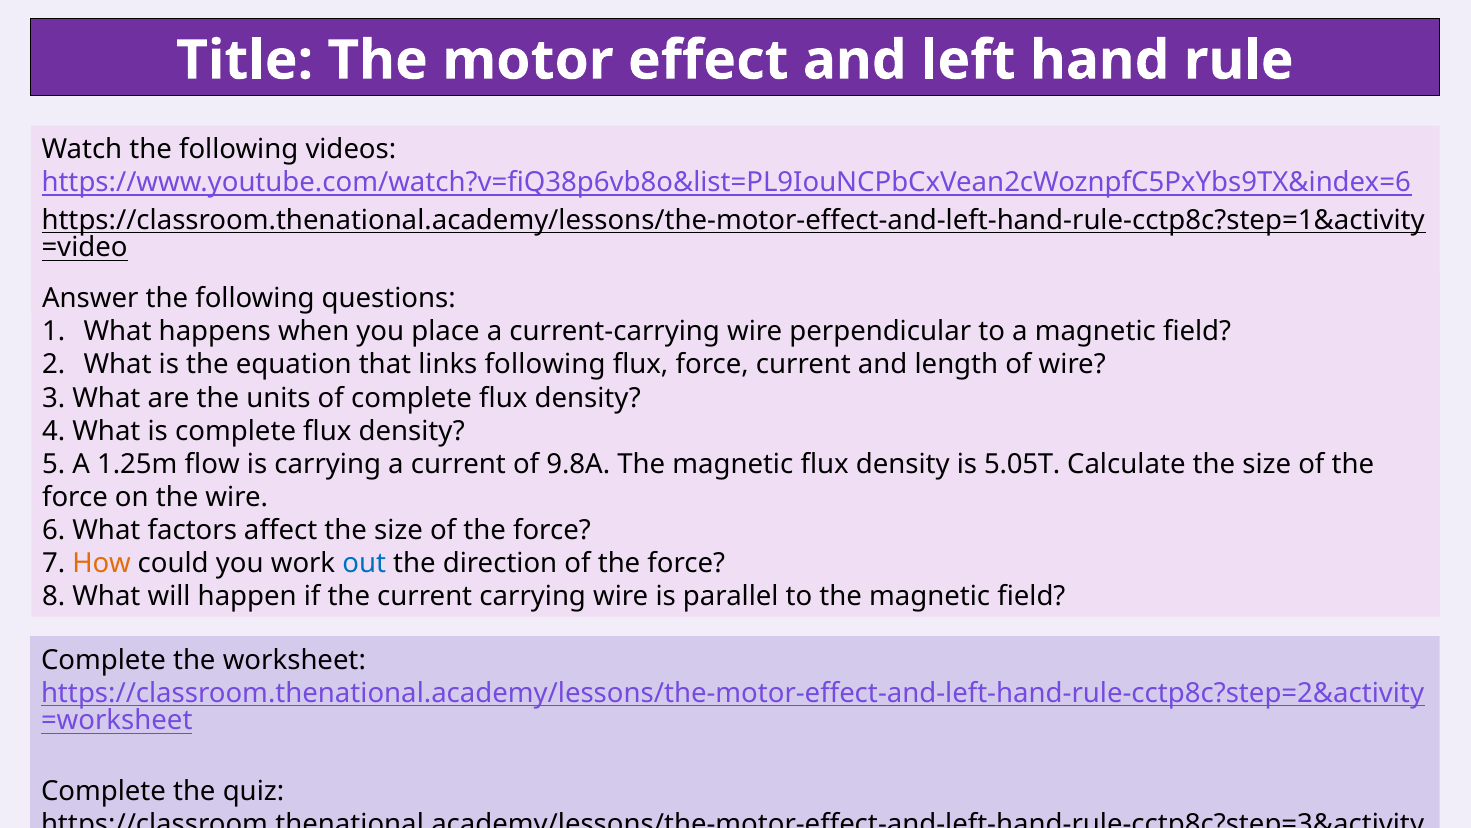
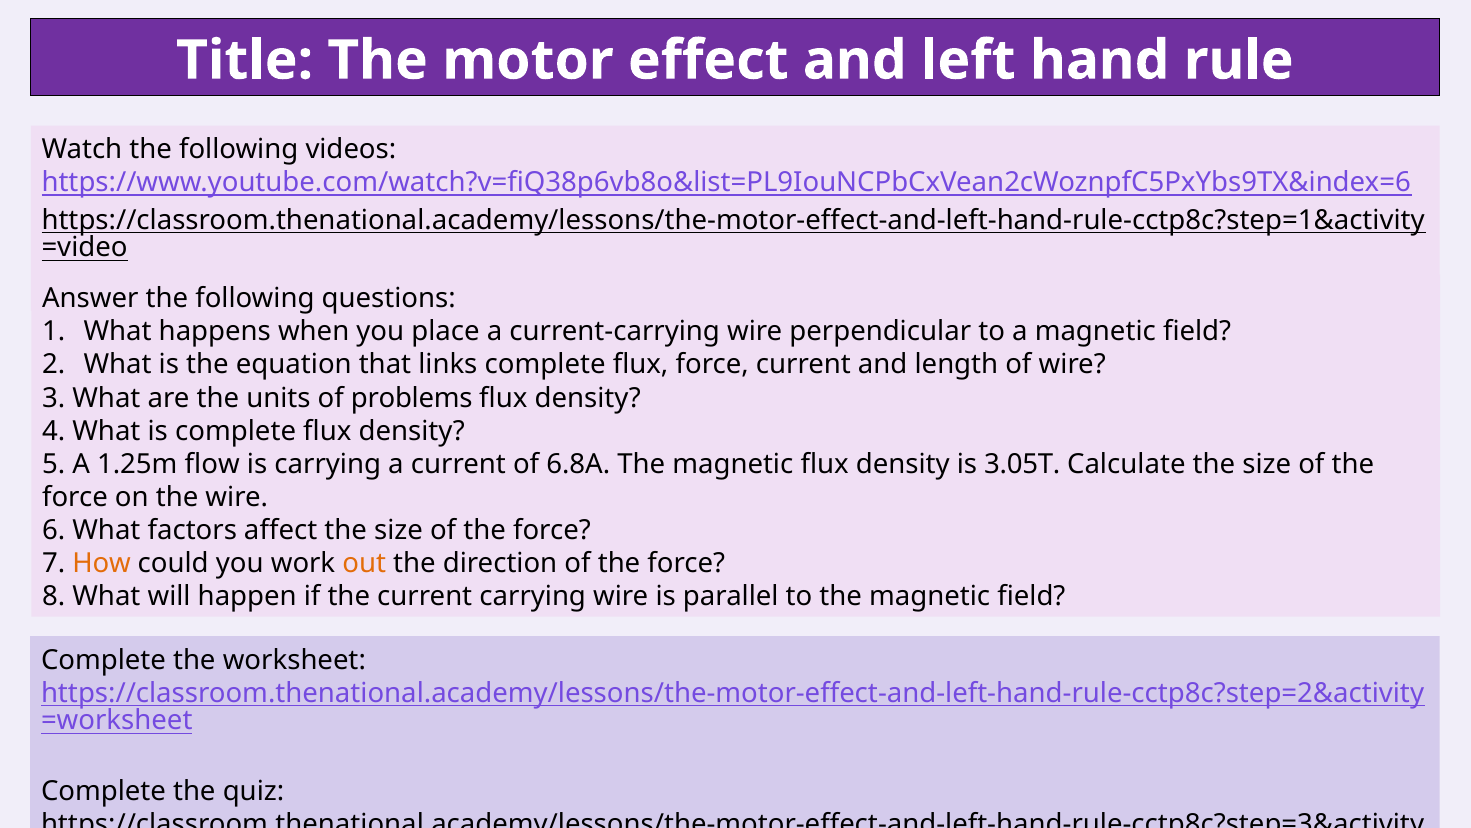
links following: following -> complete
of complete: complete -> problems
9.8A: 9.8A -> 6.8A
5.05T: 5.05T -> 3.05T
out colour: blue -> orange
